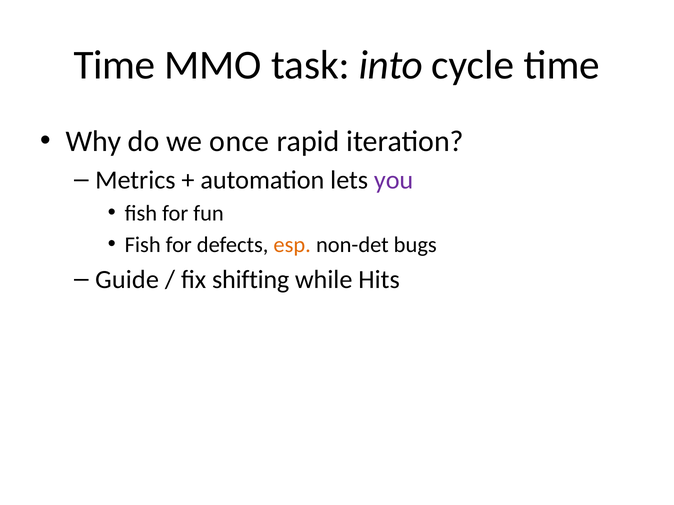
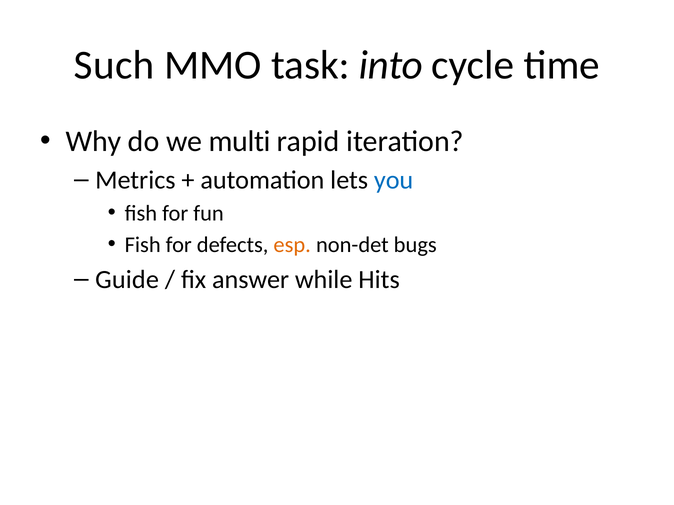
Time at (115, 65): Time -> Such
once: once -> multi
you colour: purple -> blue
shifting: shifting -> answer
